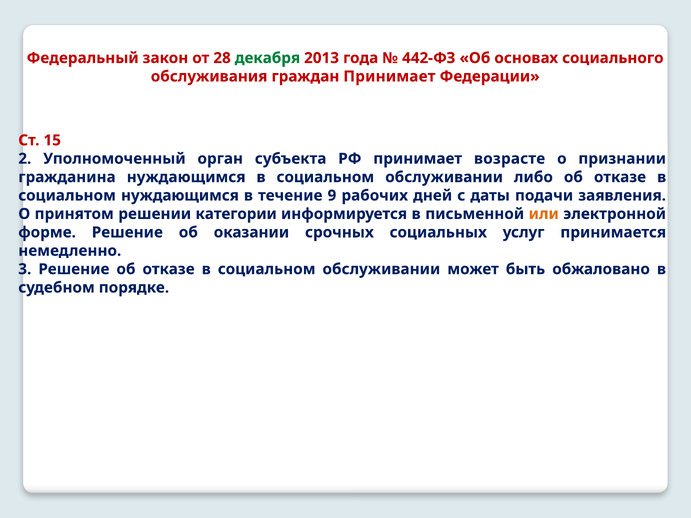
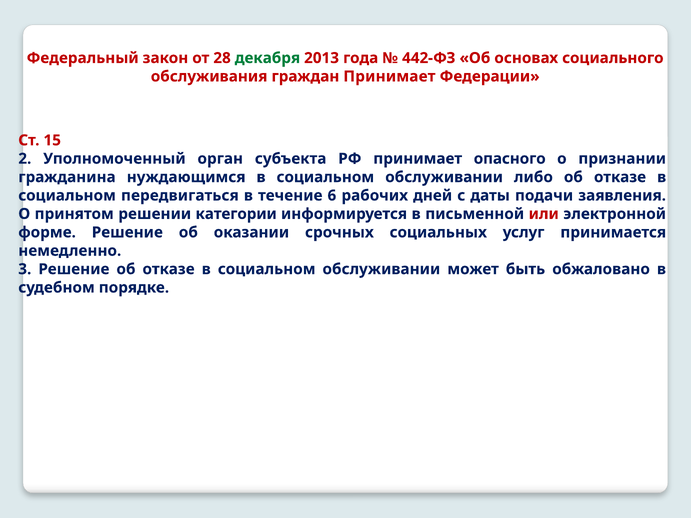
возрасте: возрасте -> опасного
социальном нуждающимся: нуждающимся -> передвигаться
9: 9 -> 6
или colour: orange -> red
